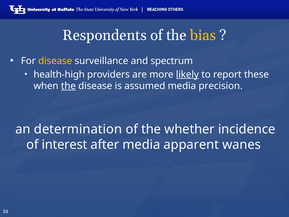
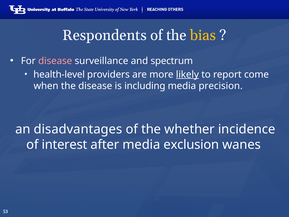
disease at (55, 61) colour: yellow -> pink
health-high: health-high -> health-level
these: these -> come
the at (68, 86) underline: present -> none
assumed: assumed -> including
determination: determination -> disadvantages
apparent: apparent -> exclusion
